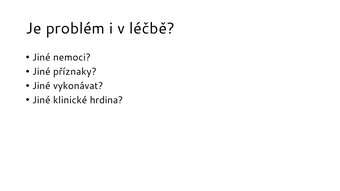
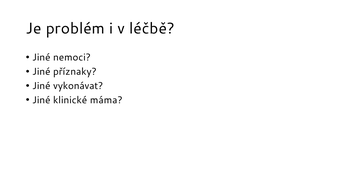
hrdina: hrdina -> máma
